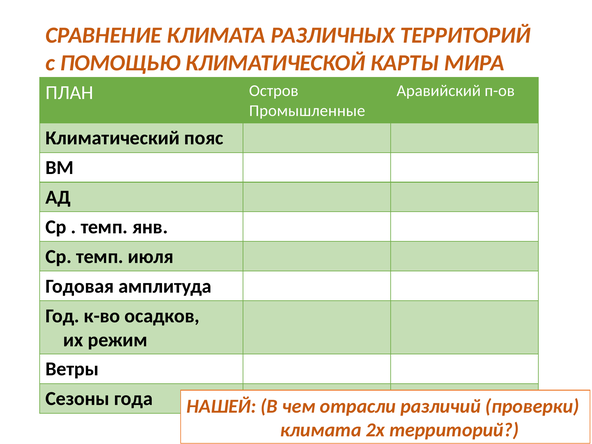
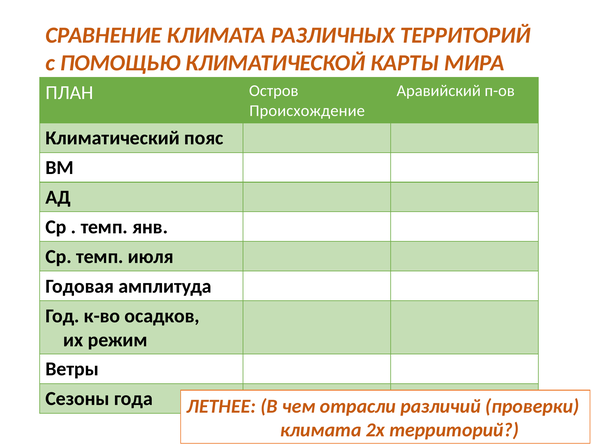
Промышленные: Промышленные -> Происхождение
НАШЕЙ: НАШЕЙ -> ЛЕТНЕЕ
